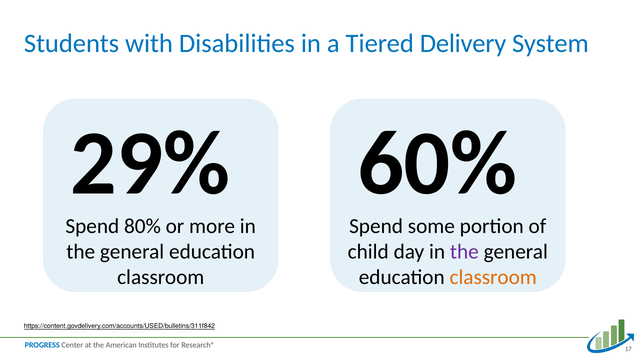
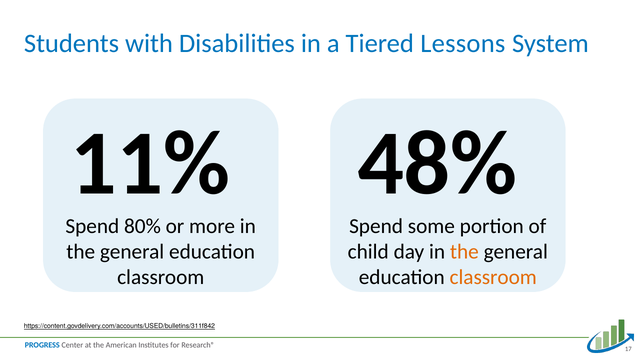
Delivery: Delivery -> Lessons
29%: 29% -> 11%
60%: 60% -> 48%
the at (464, 252) colour: purple -> orange
